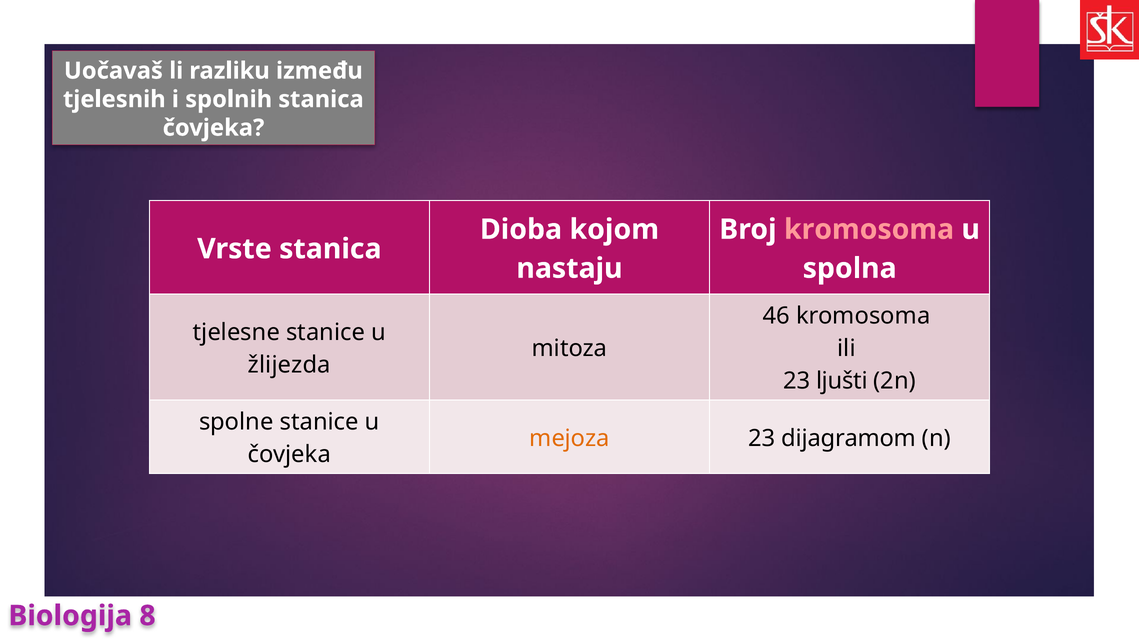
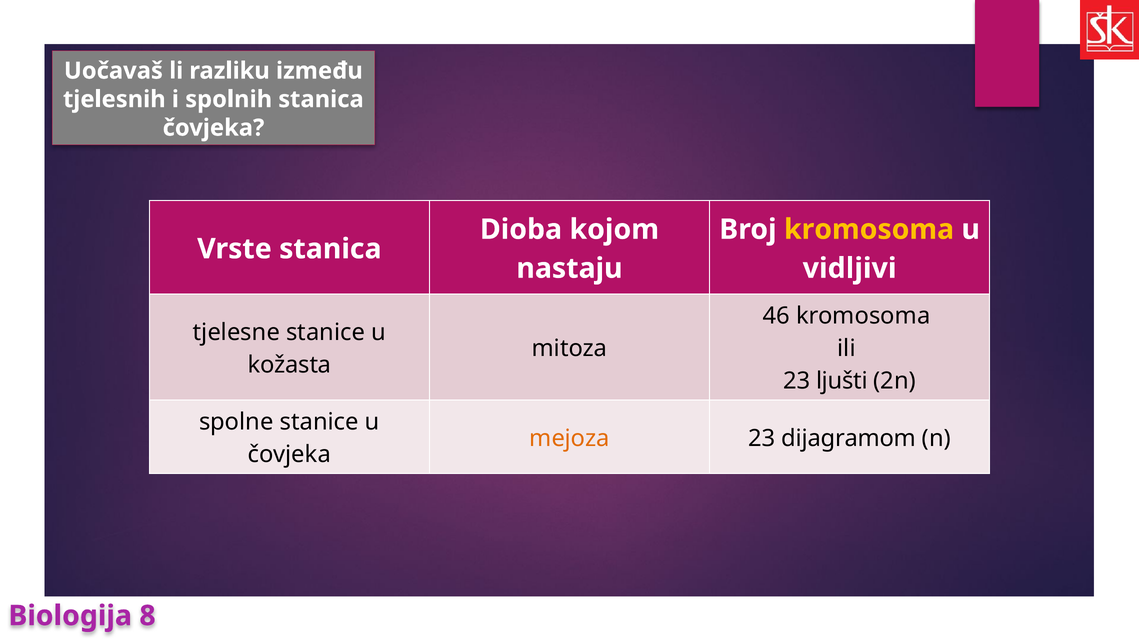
kromosoma at (869, 229) colour: pink -> yellow
spolna: spolna -> vidljivi
žlijezda: žlijezda -> kožasta
